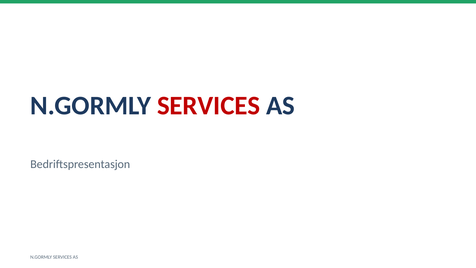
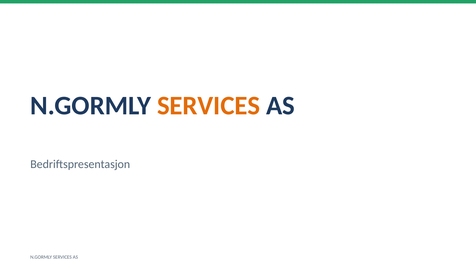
SERVICES at (209, 106) colour: red -> orange
